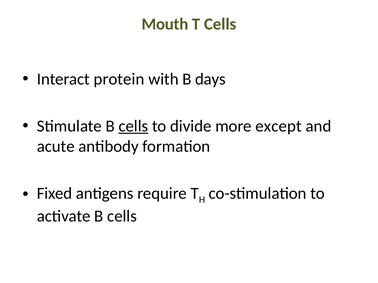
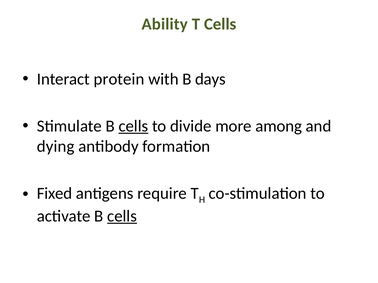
Mouth: Mouth -> Ability
except: except -> among
acute: acute -> dying
cells at (122, 217) underline: none -> present
